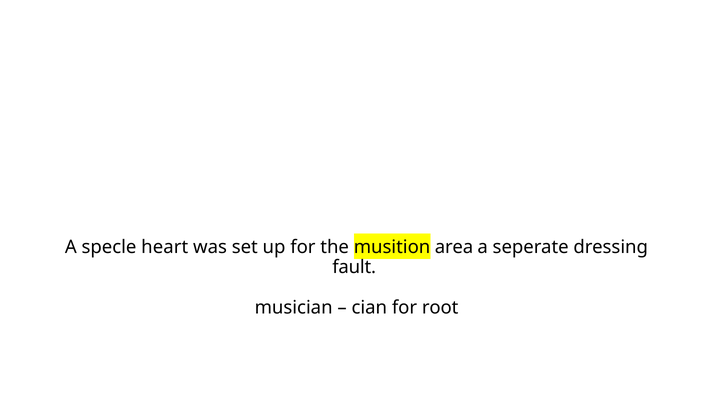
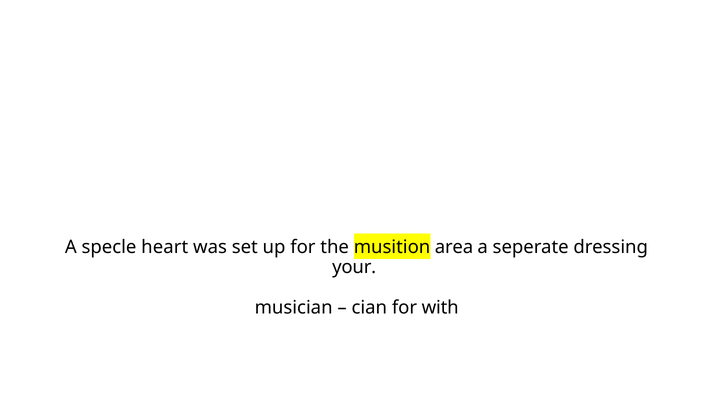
fault: fault -> your
root: root -> with
